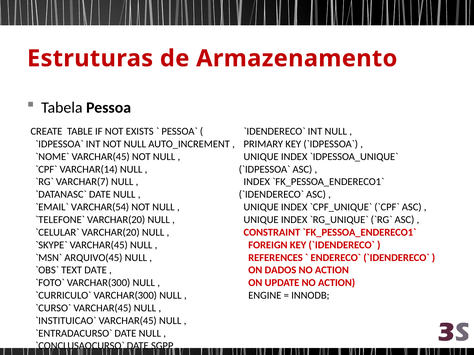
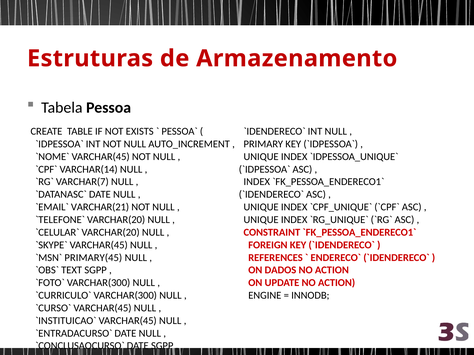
VARCHAR(54: VARCHAR(54 -> VARCHAR(21
ARQUIVO(45: ARQUIVO(45 -> PRIMARY(45
TEXT DATE: DATE -> SGPP
